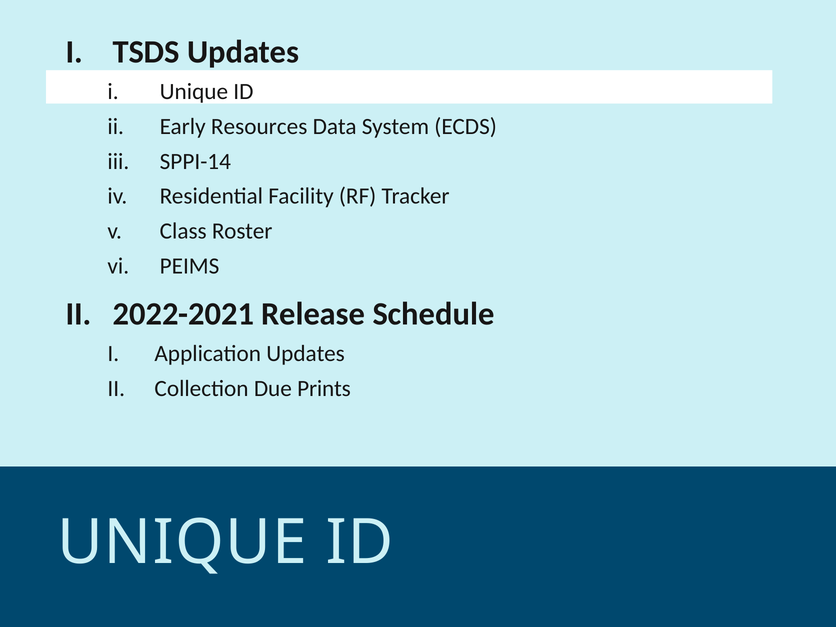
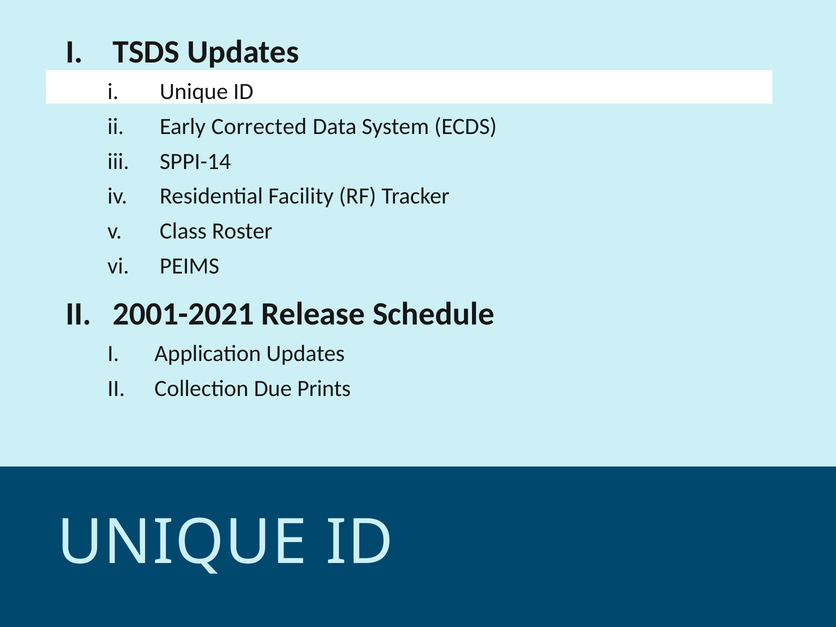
Resources: Resources -> Corrected
2022-2021: 2022-2021 -> 2001-2021
